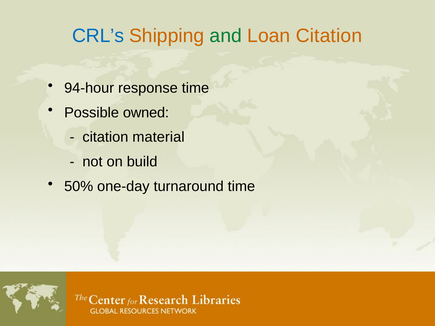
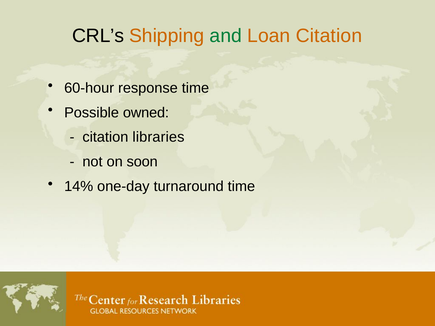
CRL’s colour: blue -> black
94-hour: 94-hour -> 60-hour
material: material -> libraries
build: build -> soon
50%: 50% -> 14%
